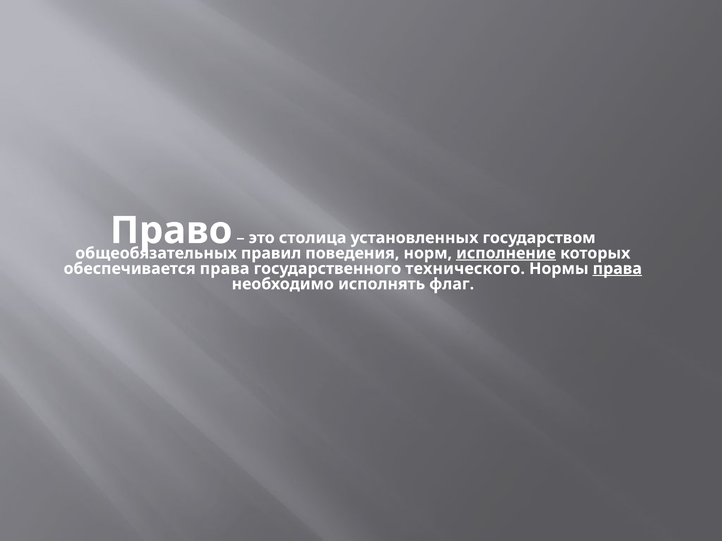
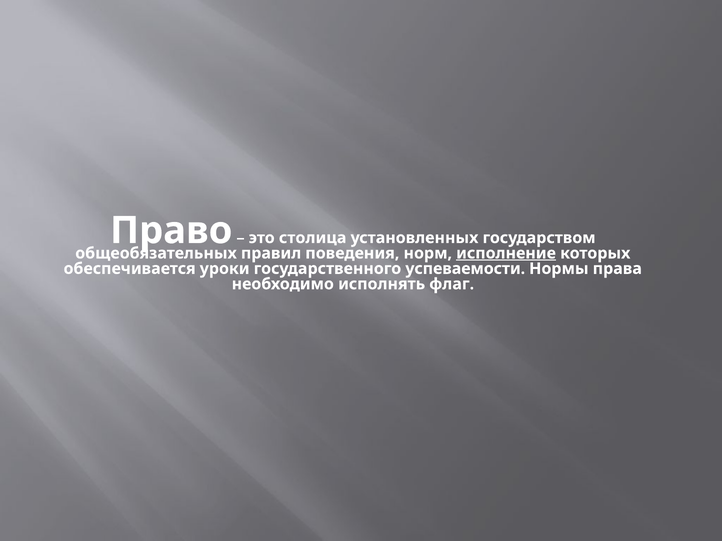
обеспечивается права: права -> уроки
технического: технического -> успеваемости
права at (617, 269) underline: present -> none
